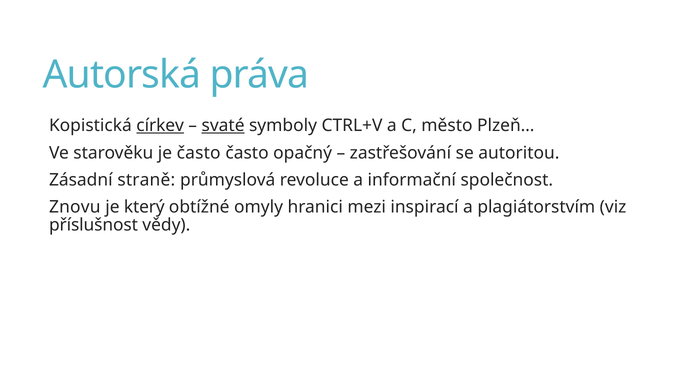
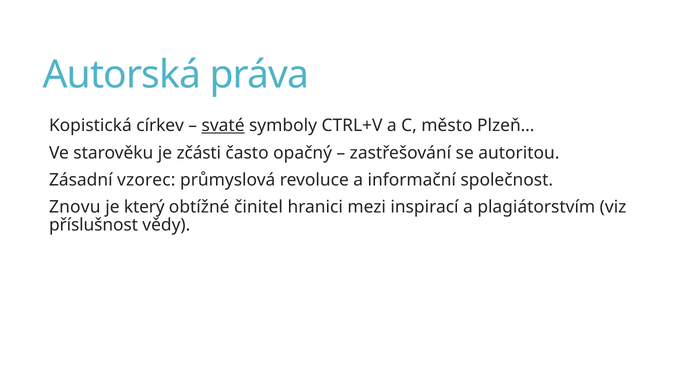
církev underline: present -> none
je často: často -> zčásti
straně: straně -> vzorec
omyly: omyly -> činitel
